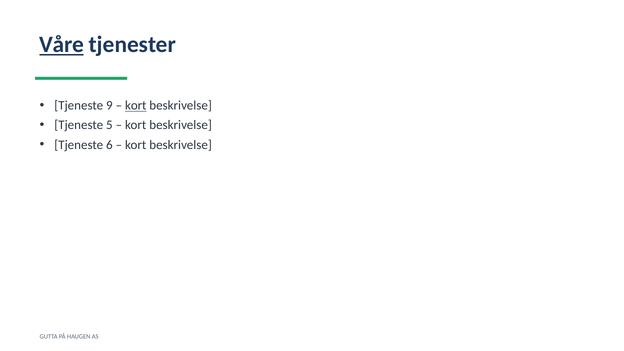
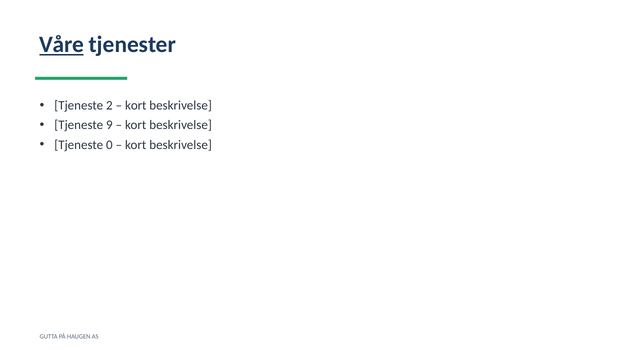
9: 9 -> 2
kort at (136, 106) underline: present -> none
5: 5 -> 9
6: 6 -> 0
